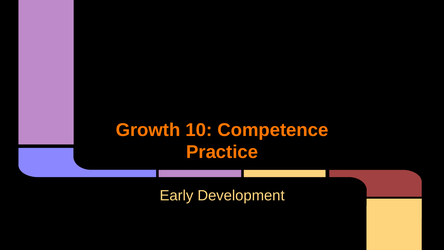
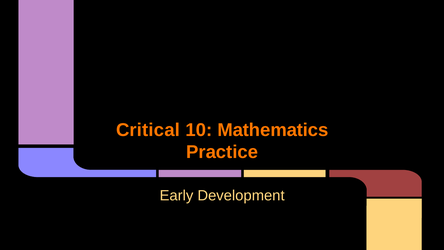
Growth: Growth -> Critical
Competence: Competence -> Mathematics
